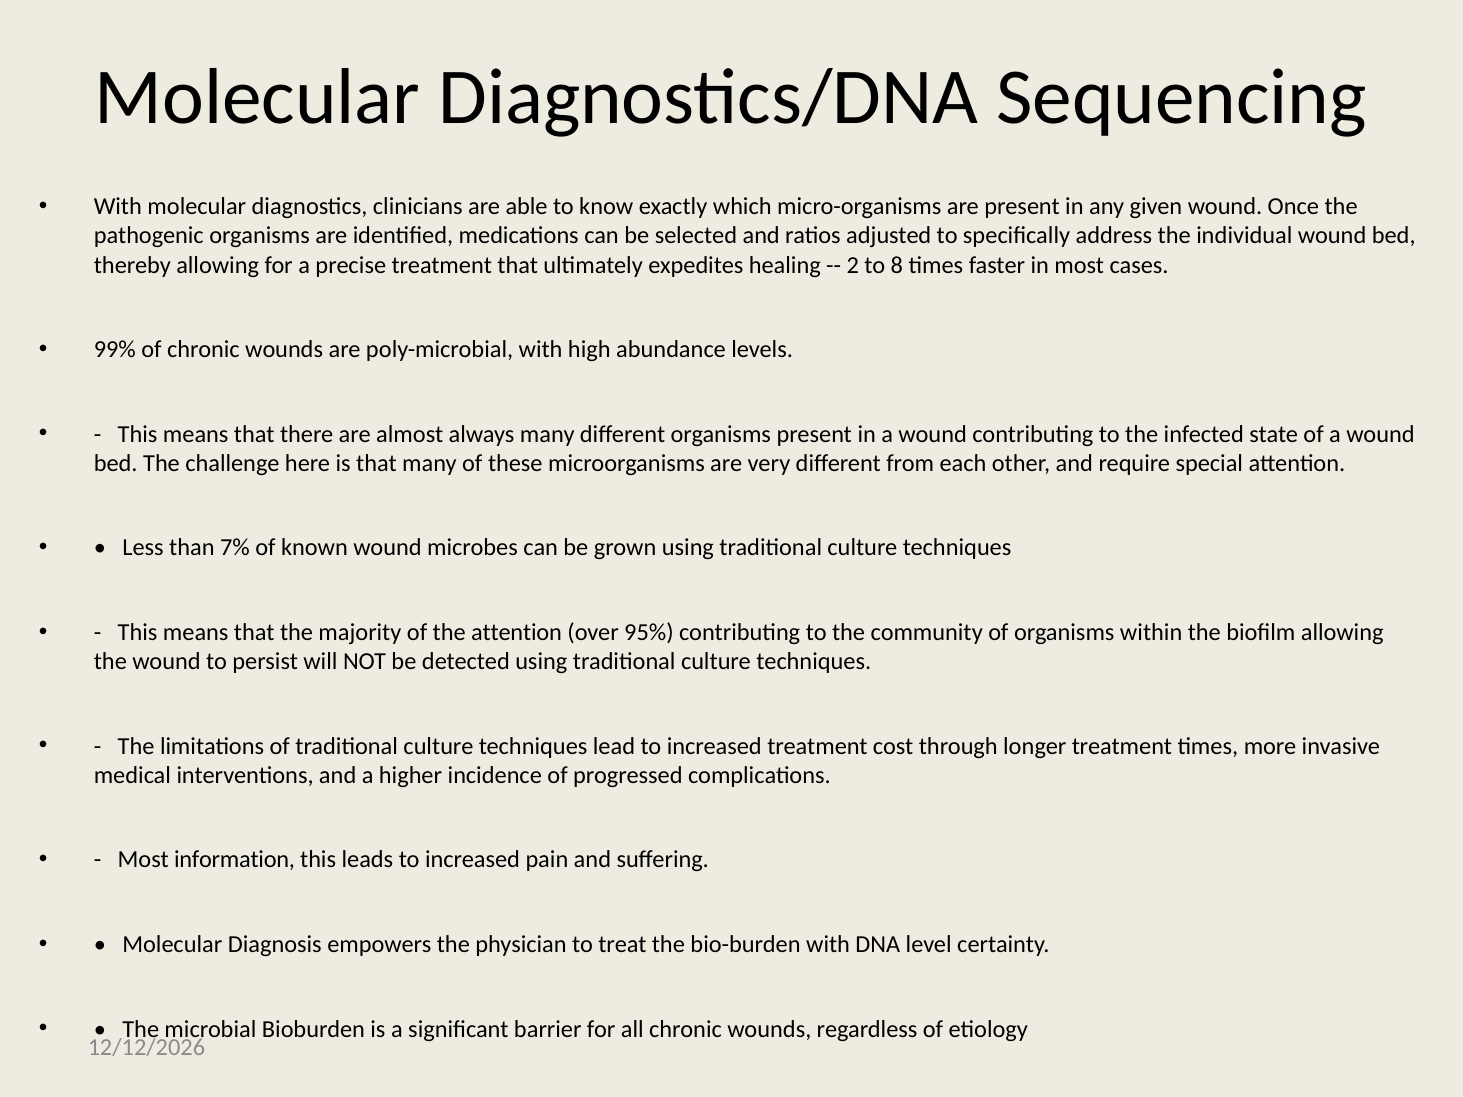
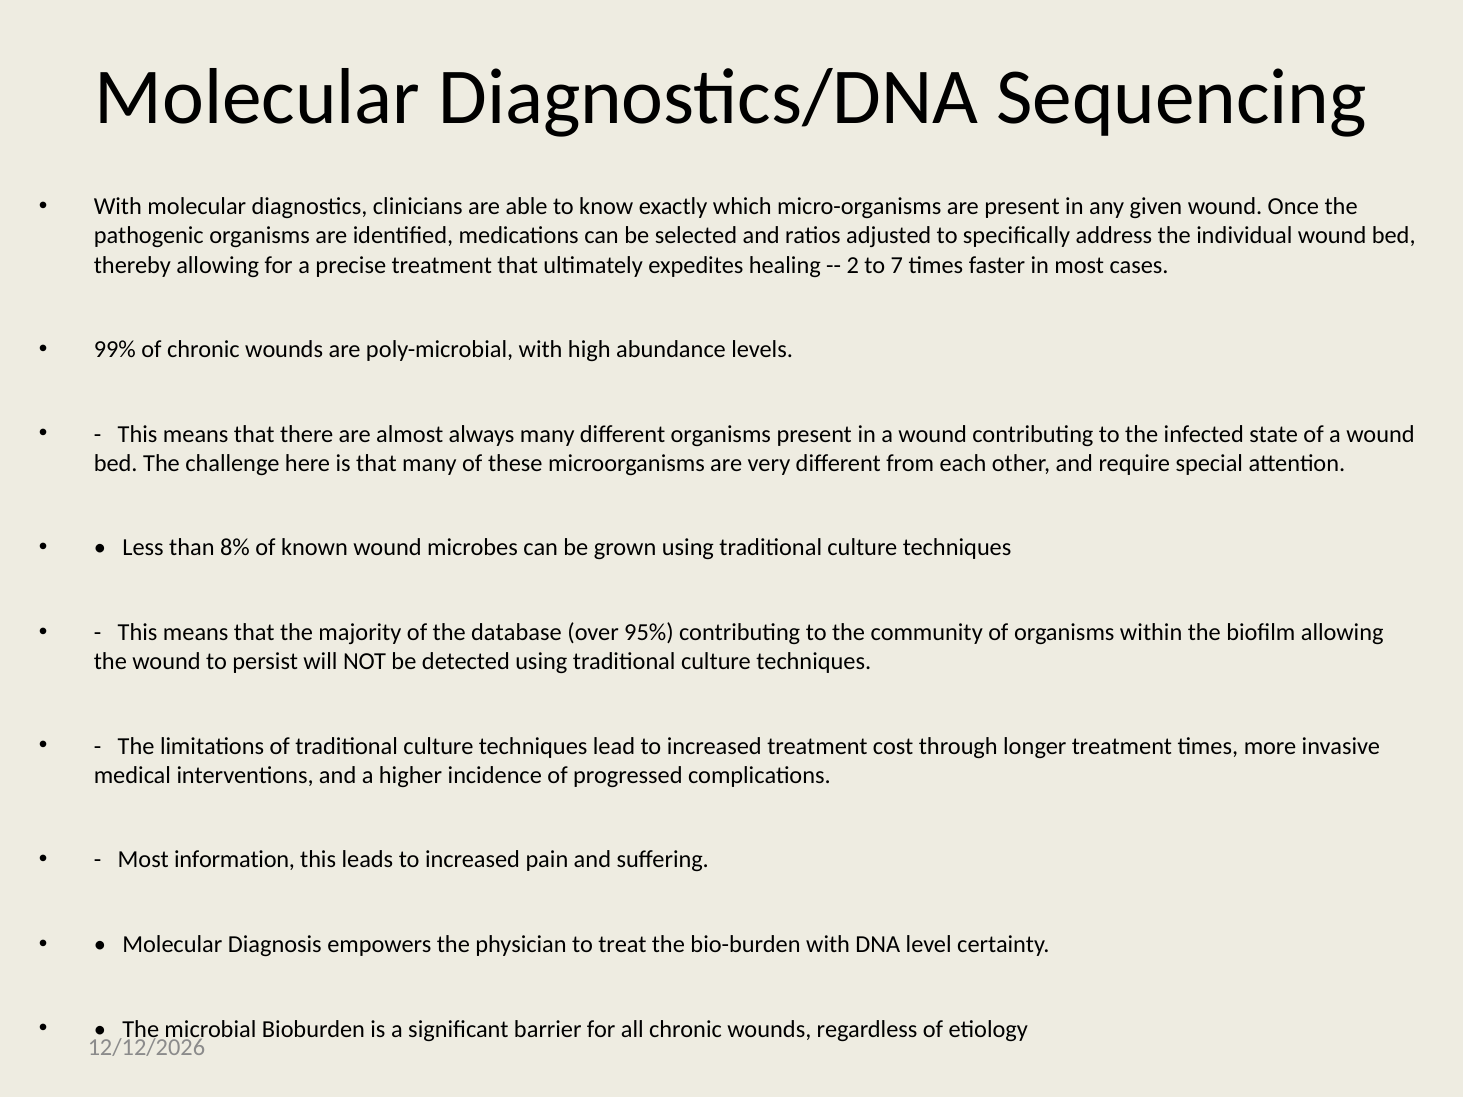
8: 8 -> 7
7%: 7% -> 8%
the attention: attention -> database
